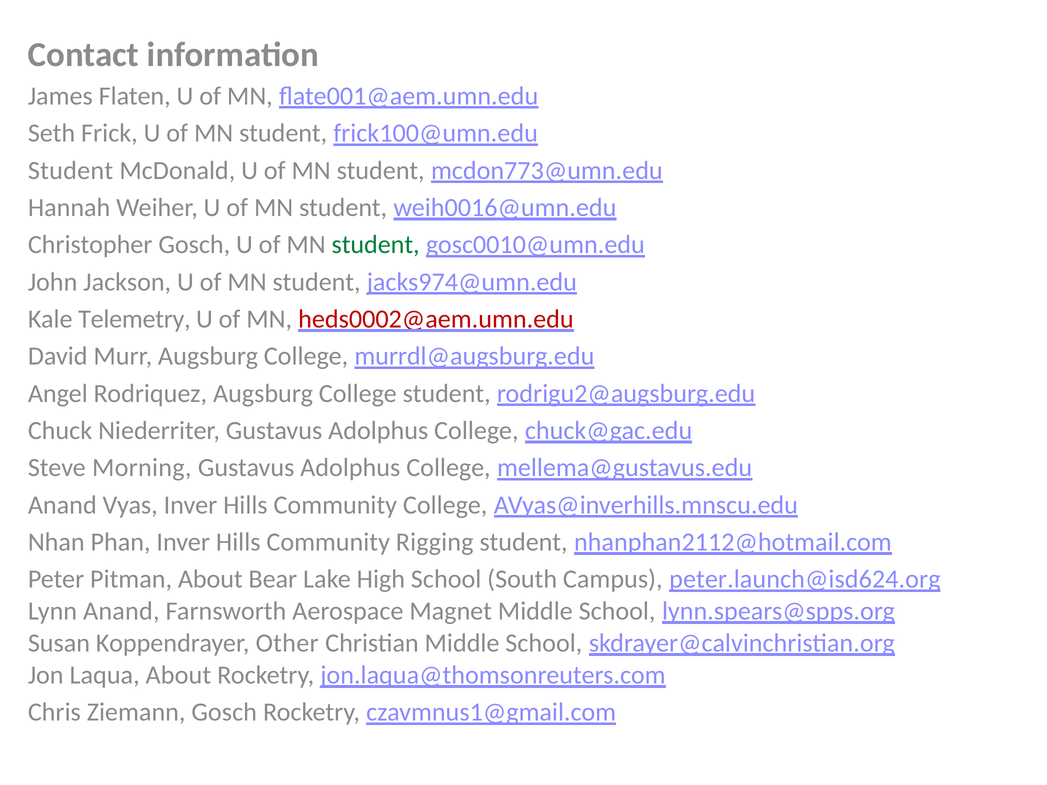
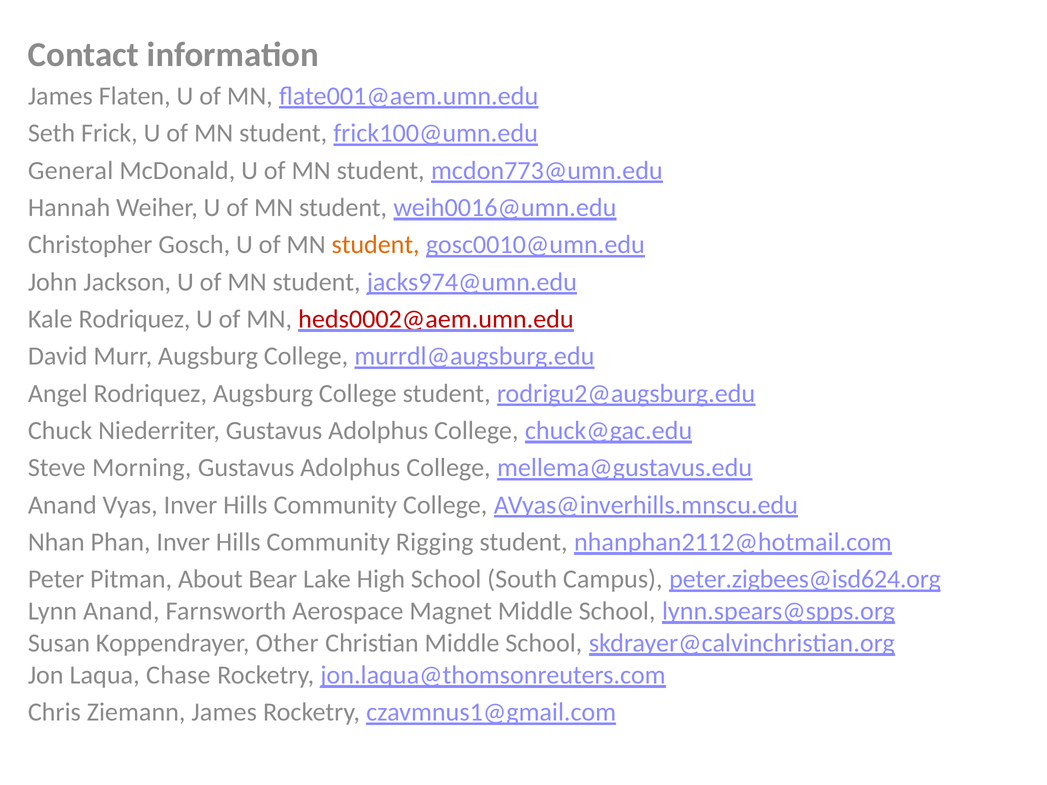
Student at (71, 170): Student -> General
student at (376, 245) colour: green -> orange
Kale Telemetry: Telemetry -> Rodriquez
peter.launch@isd624.org: peter.launch@isd624.org -> peter.zigbees@isd624.org
Laqua About: About -> Chase
Ziemann Gosch: Gosch -> James
